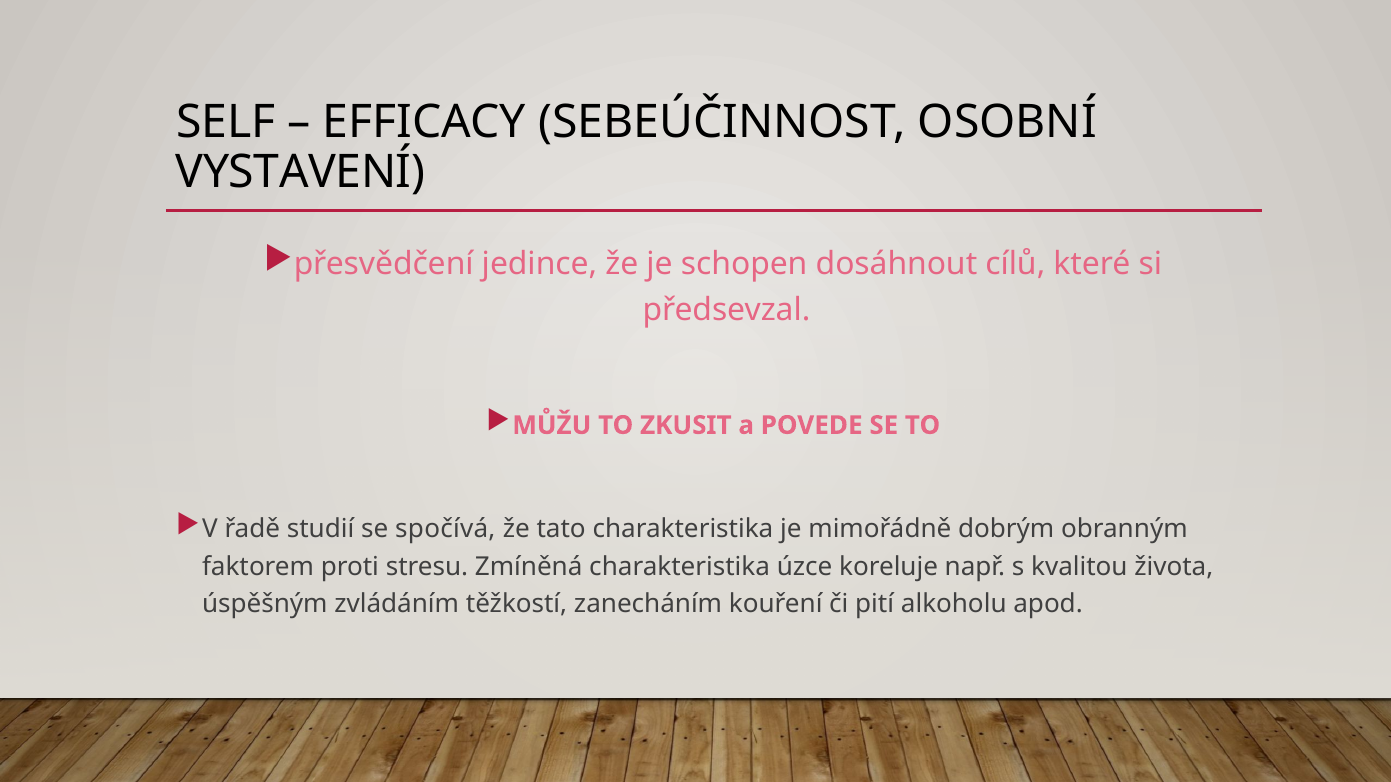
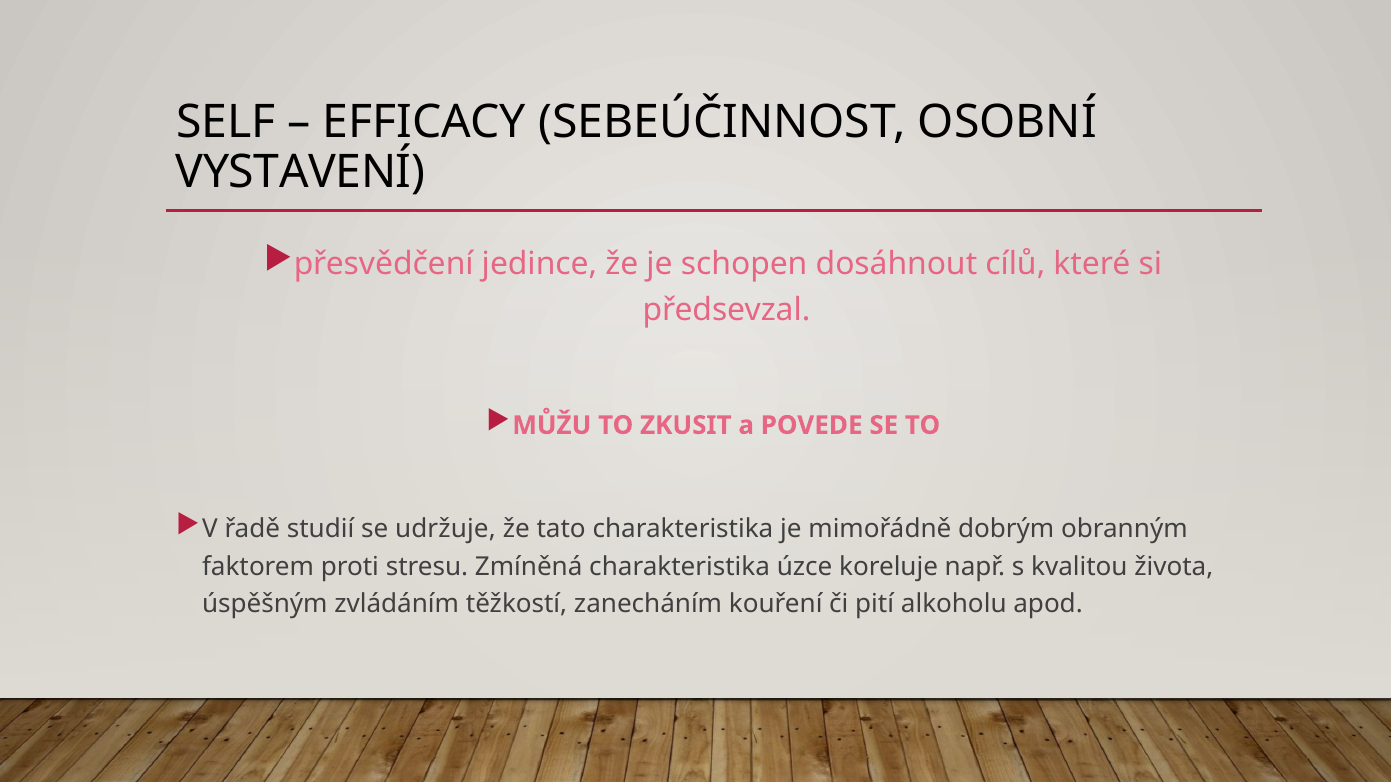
spočívá: spočívá -> udržuje
